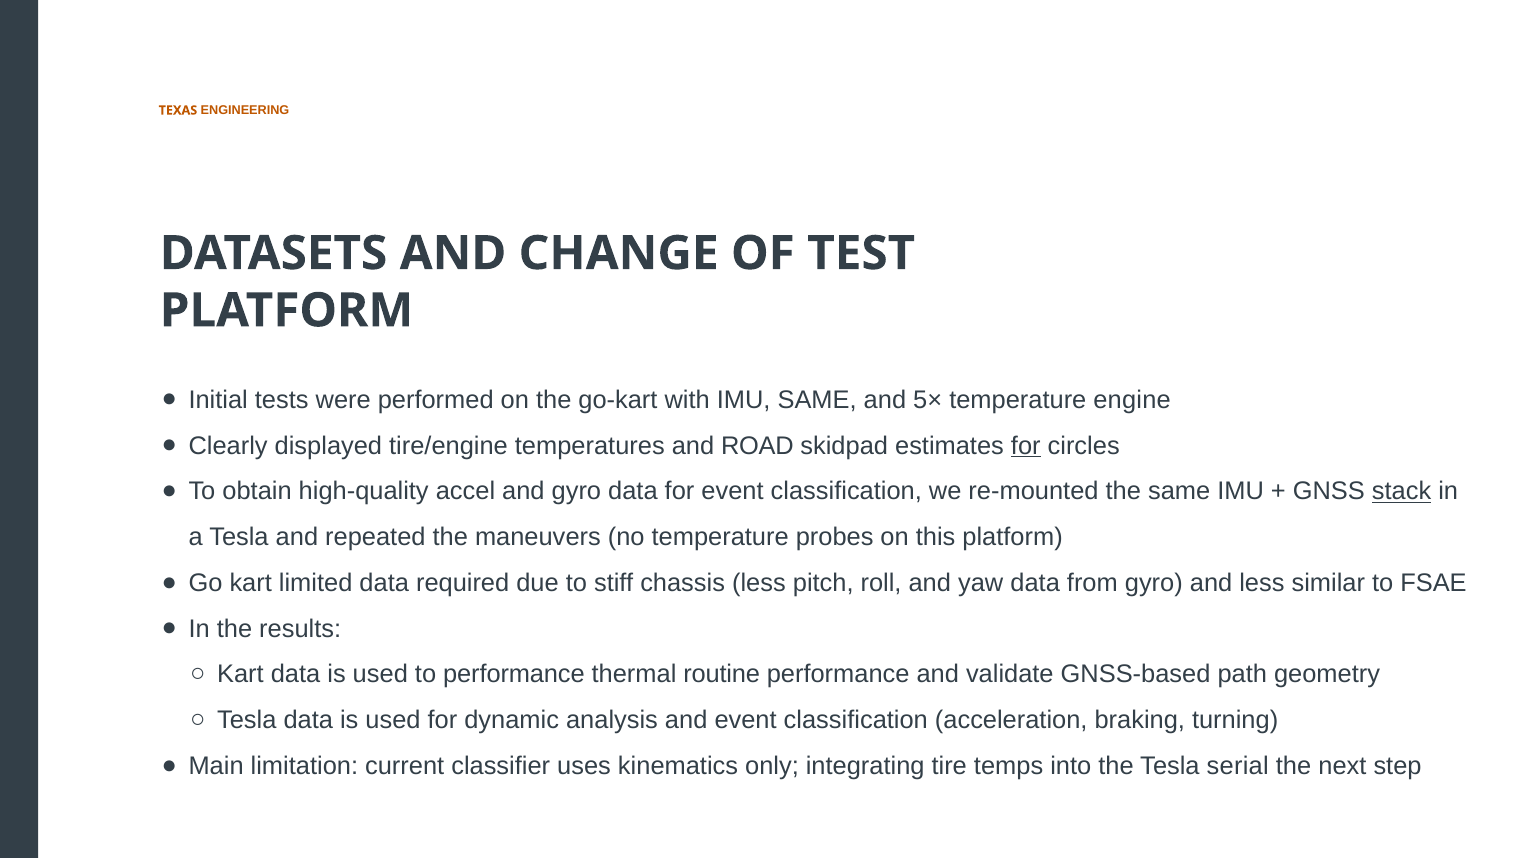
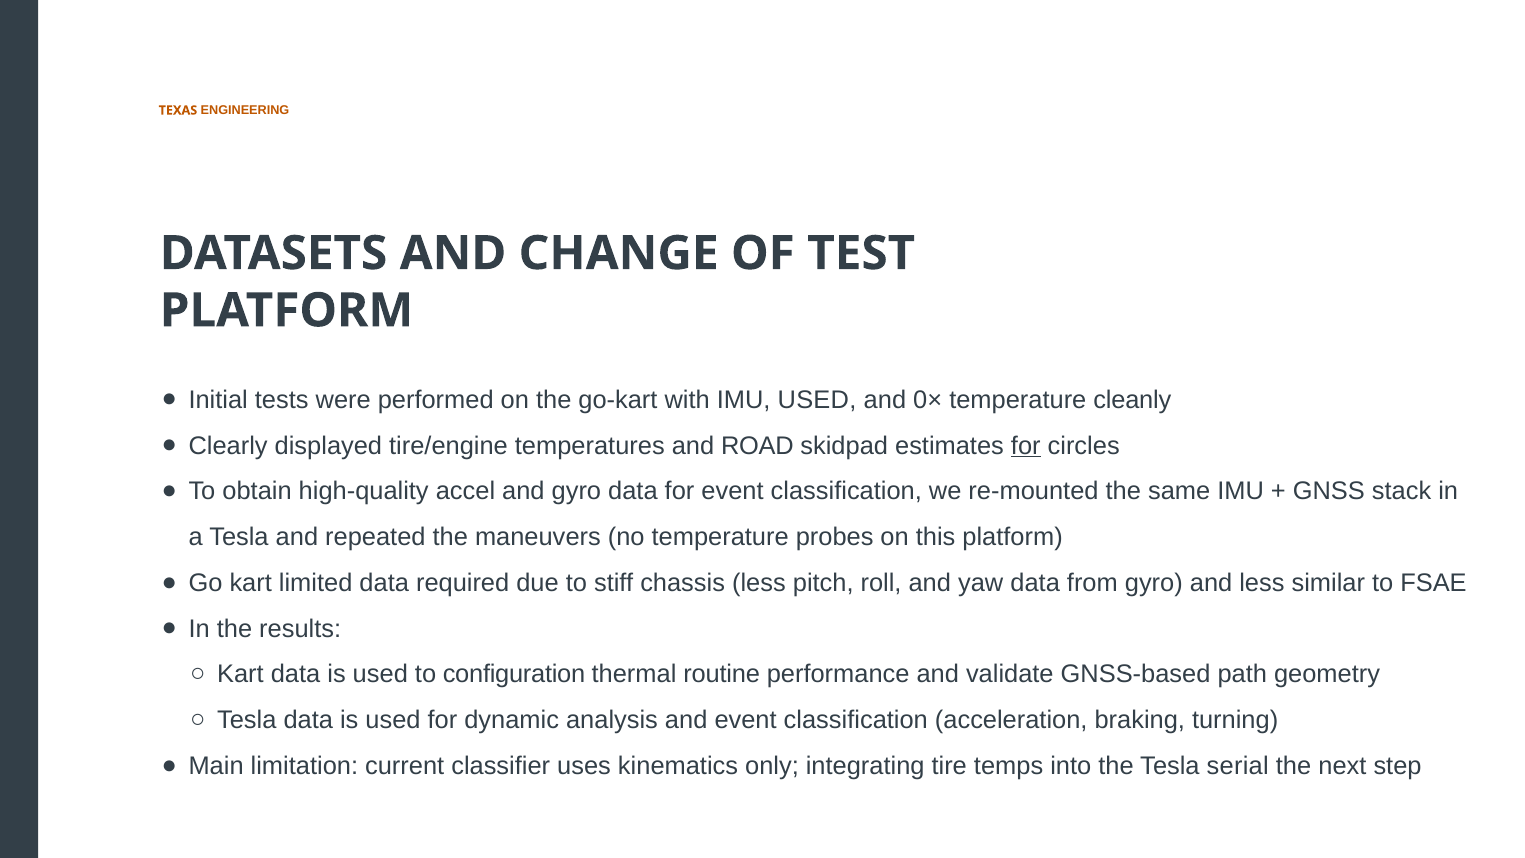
IMU SAME: SAME -> USED
5×: 5× -> 0×
engine: engine -> cleanly
stack underline: present -> none
to performance: performance -> configuration
